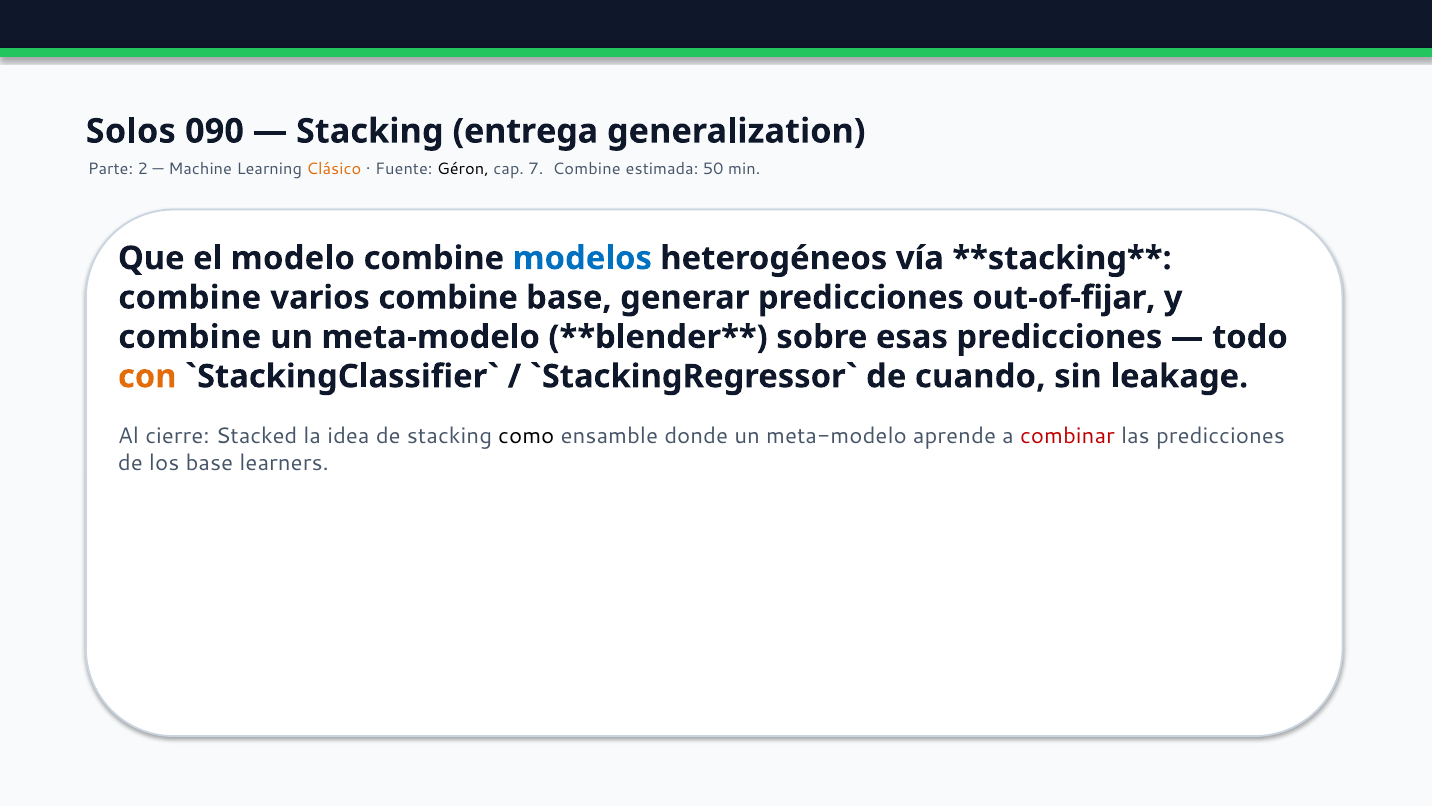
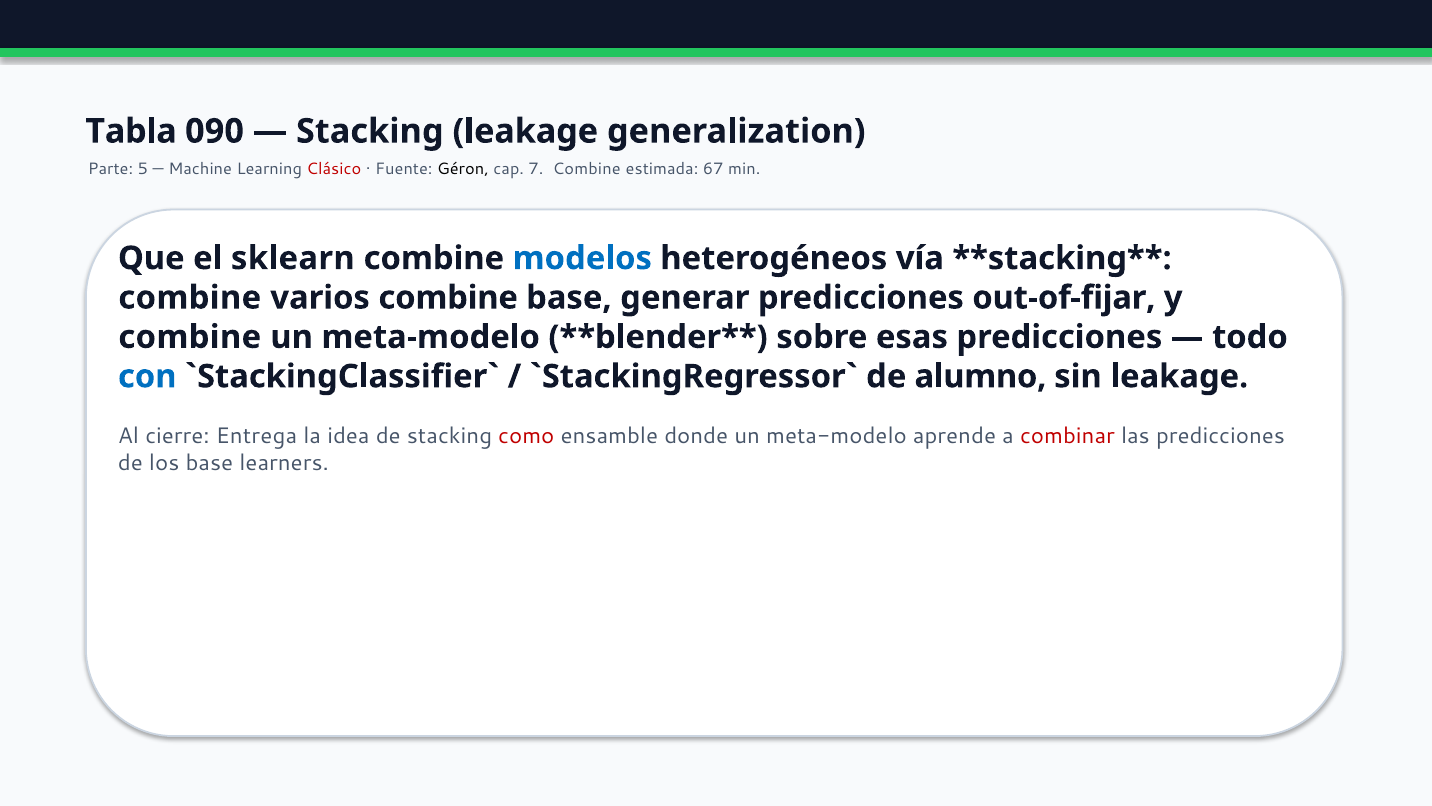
Solos: Solos -> Tabla
Stacking entrega: entrega -> leakage
2: 2 -> 5
Clásico colour: orange -> red
50: 50 -> 67
modelo: modelo -> sklearn
con colour: orange -> blue
cuando: cuando -> alumno
Stacked: Stacked -> Entrega
como colour: black -> red
